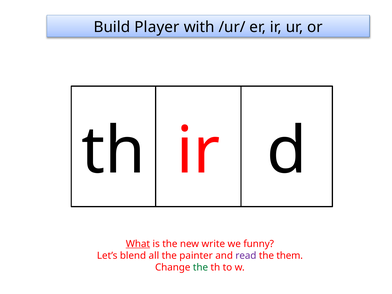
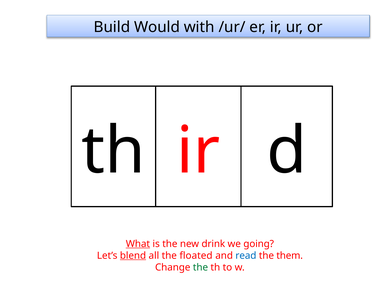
Player: Player -> Would
write: write -> drink
funny: funny -> going
blend underline: none -> present
painter: painter -> floated
read colour: purple -> blue
